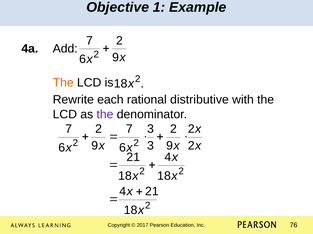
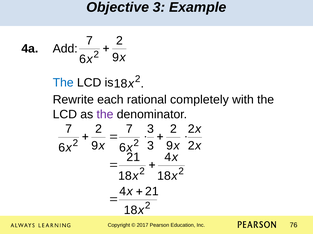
Objective 1: 1 -> 3
The at (63, 83) colour: orange -> blue
distributive: distributive -> completely
